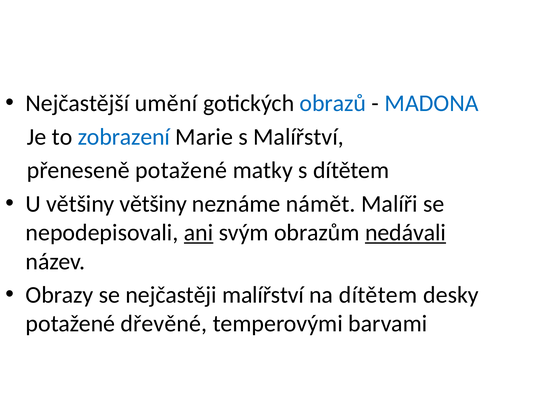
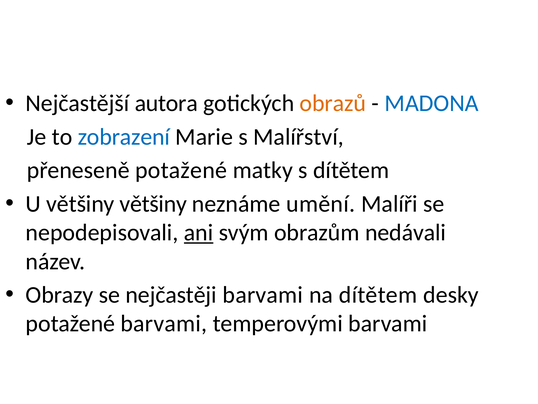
umění: umění -> autora
obrazů colour: blue -> orange
námět: námět -> umění
nedávali underline: present -> none
nejčastěji malířství: malířství -> barvami
potažené dřevěné: dřevěné -> barvami
